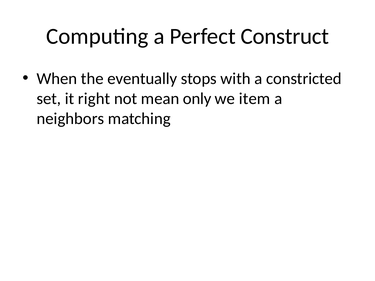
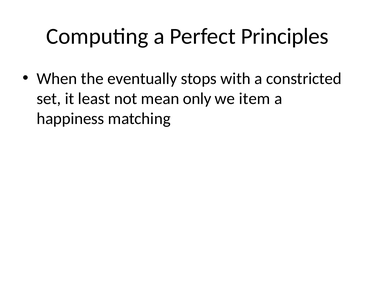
Construct: Construct -> Principles
right: right -> least
neighbors: neighbors -> happiness
